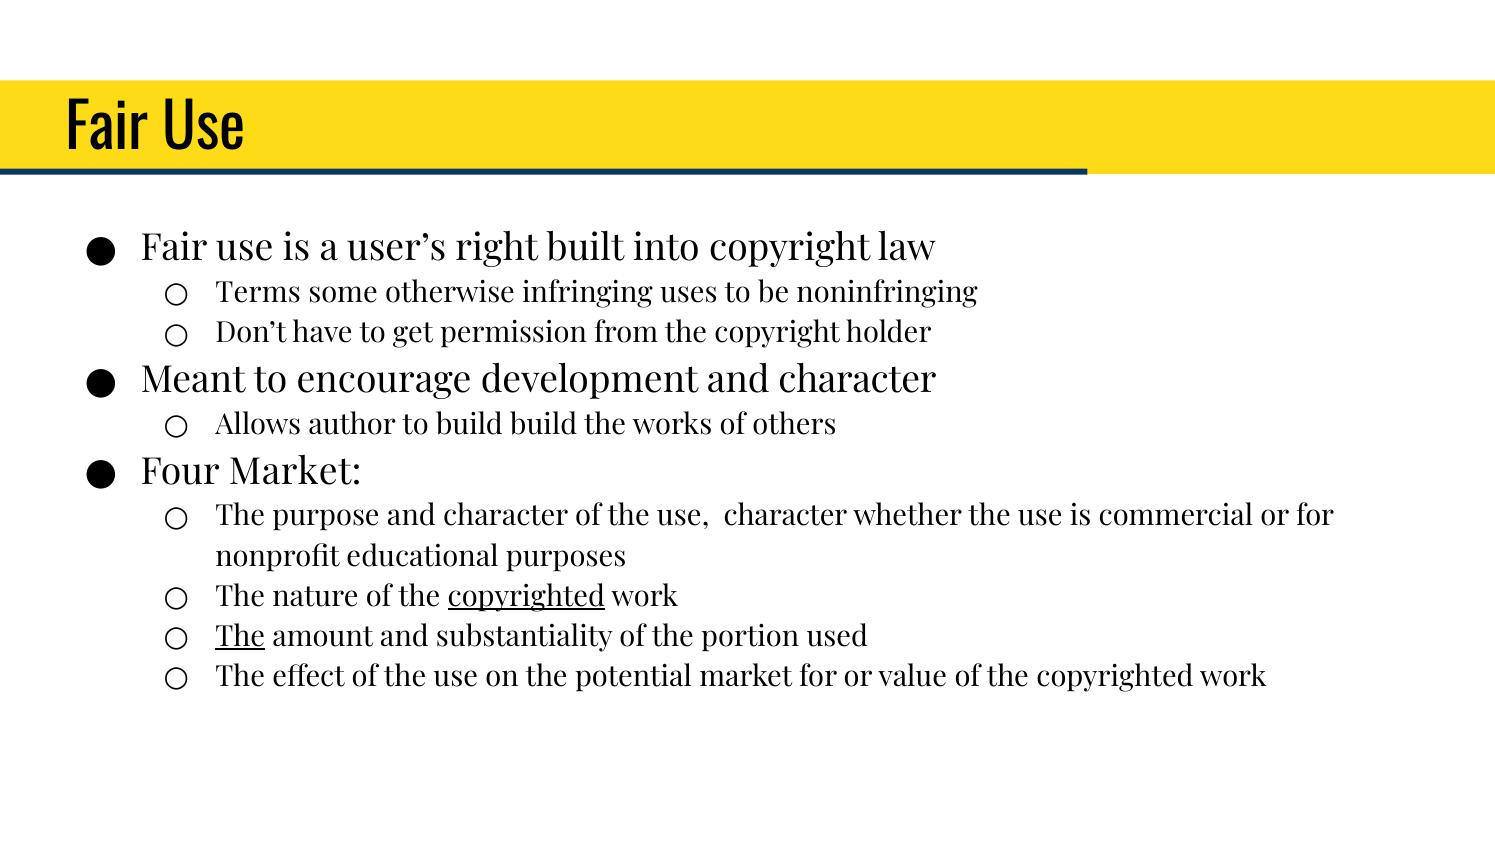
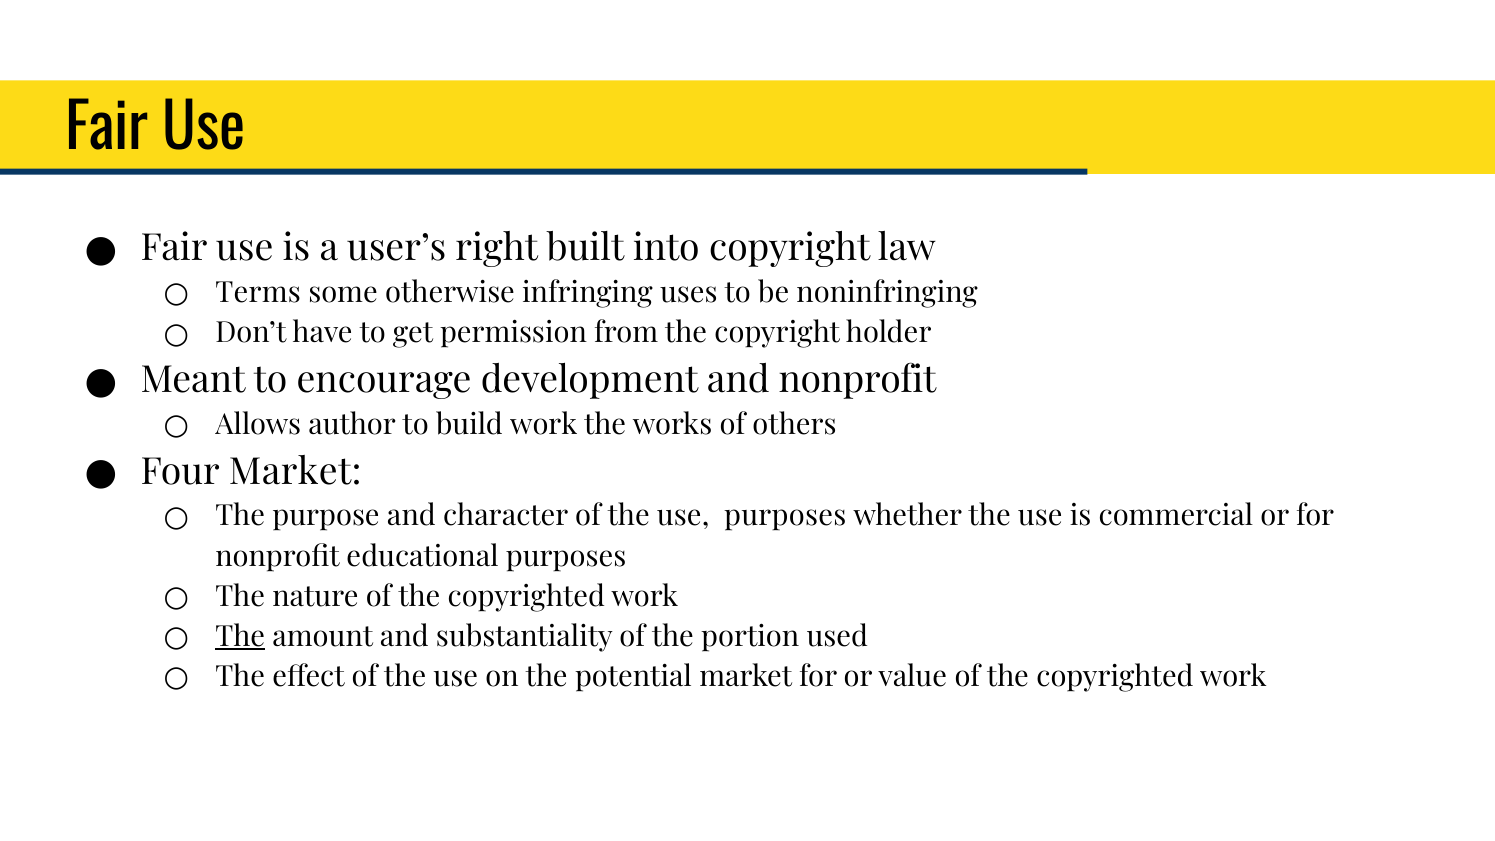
development and character: character -> nonprofit
build build: build -> work
use character: character -> purposes
copyrighted at (526, 596) underline: present -> none
